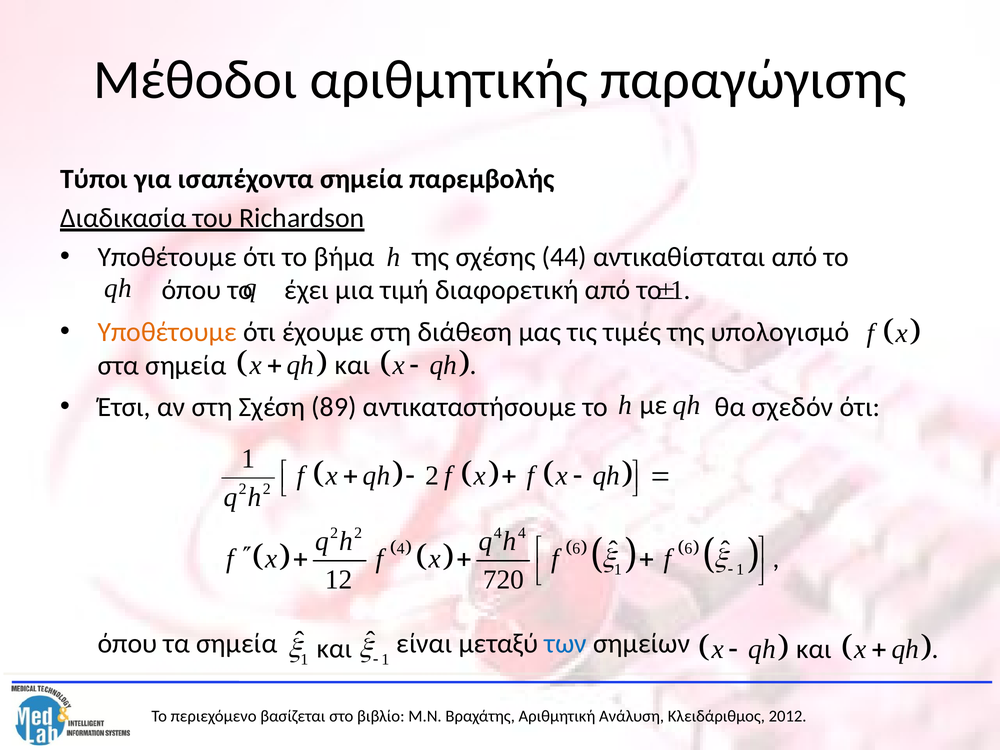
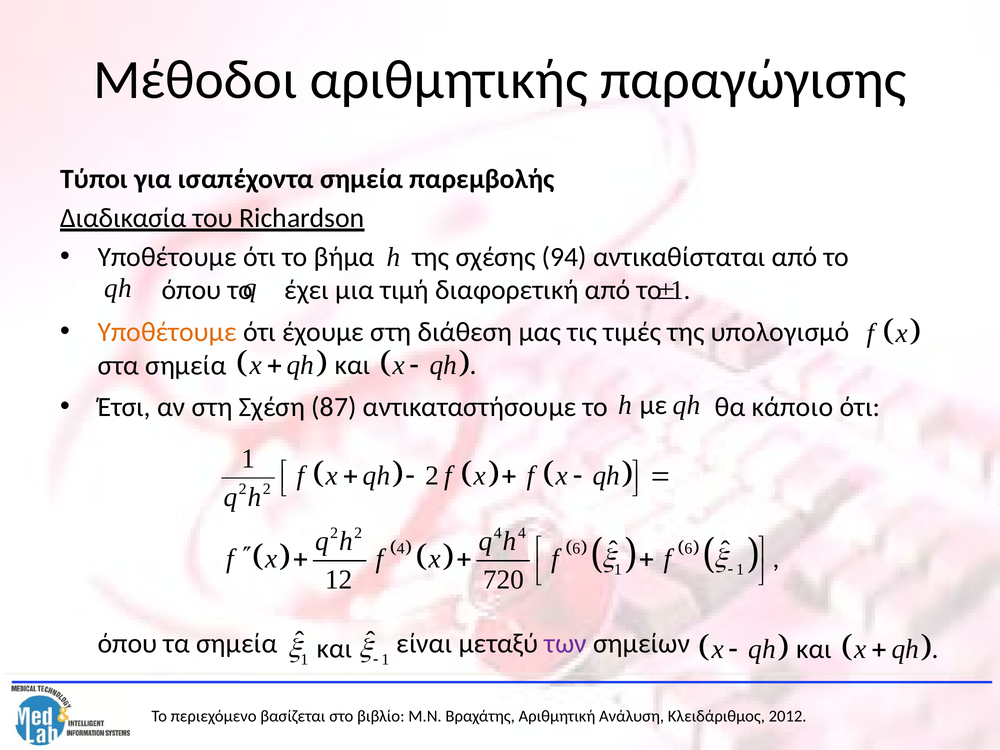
44: 44 -> 94
89: 89 -> 87
σχεδόν: σχεδόν -> κάποιο
των colour: blue -> purple
